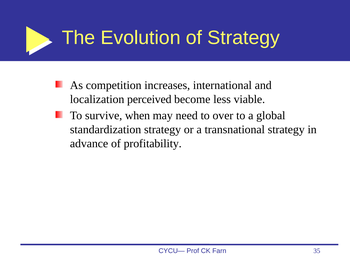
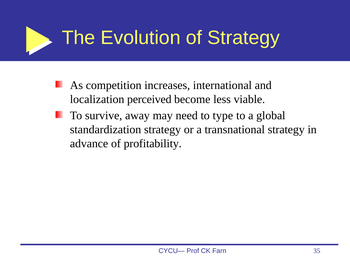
when: when -> away
over: over -> type
